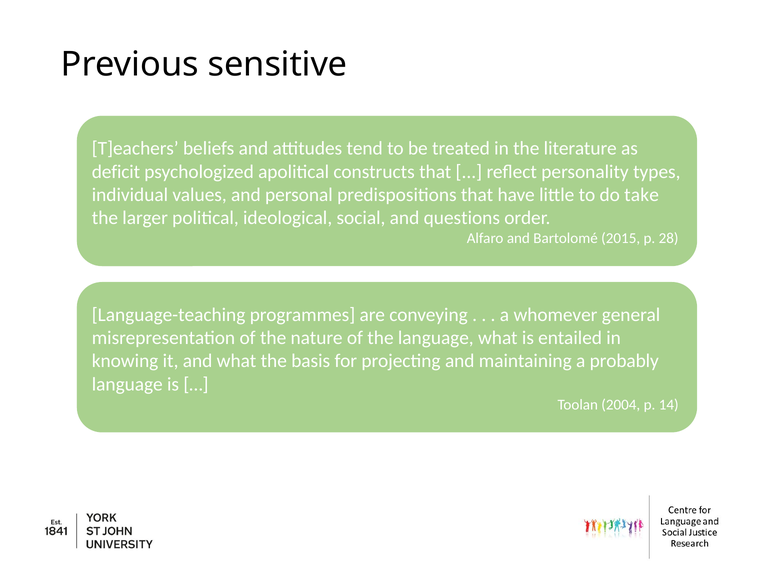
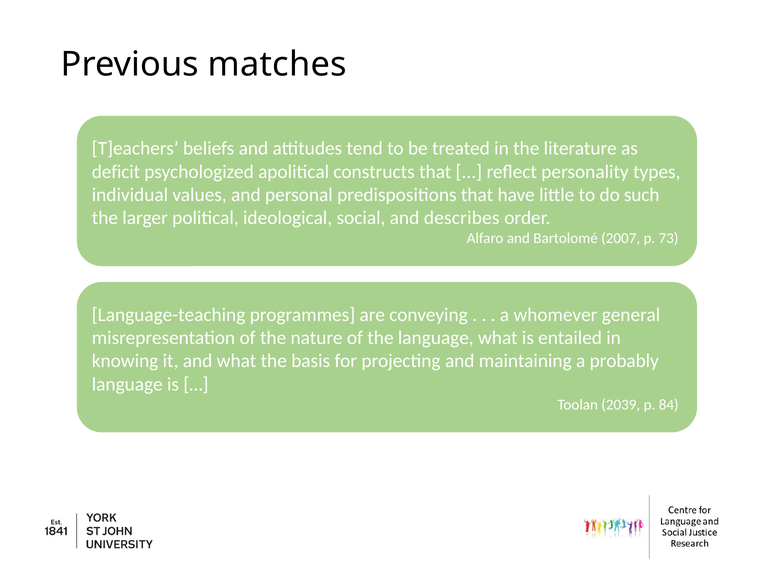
sensitive: sensitive -> matches
take: take -> such
questions: questions -> describes
2015: 2015 -> 2007
28: 28 -> 73
2004: 2004 -> 2039
14: 14 -> 84
